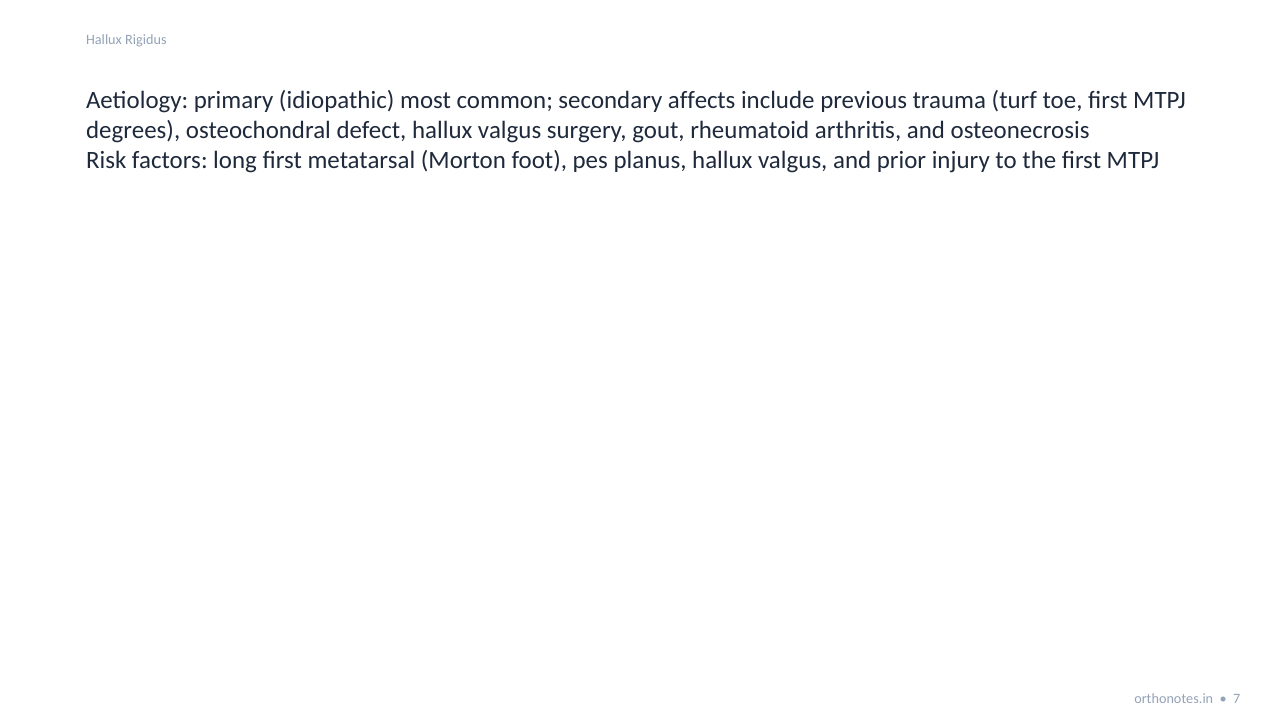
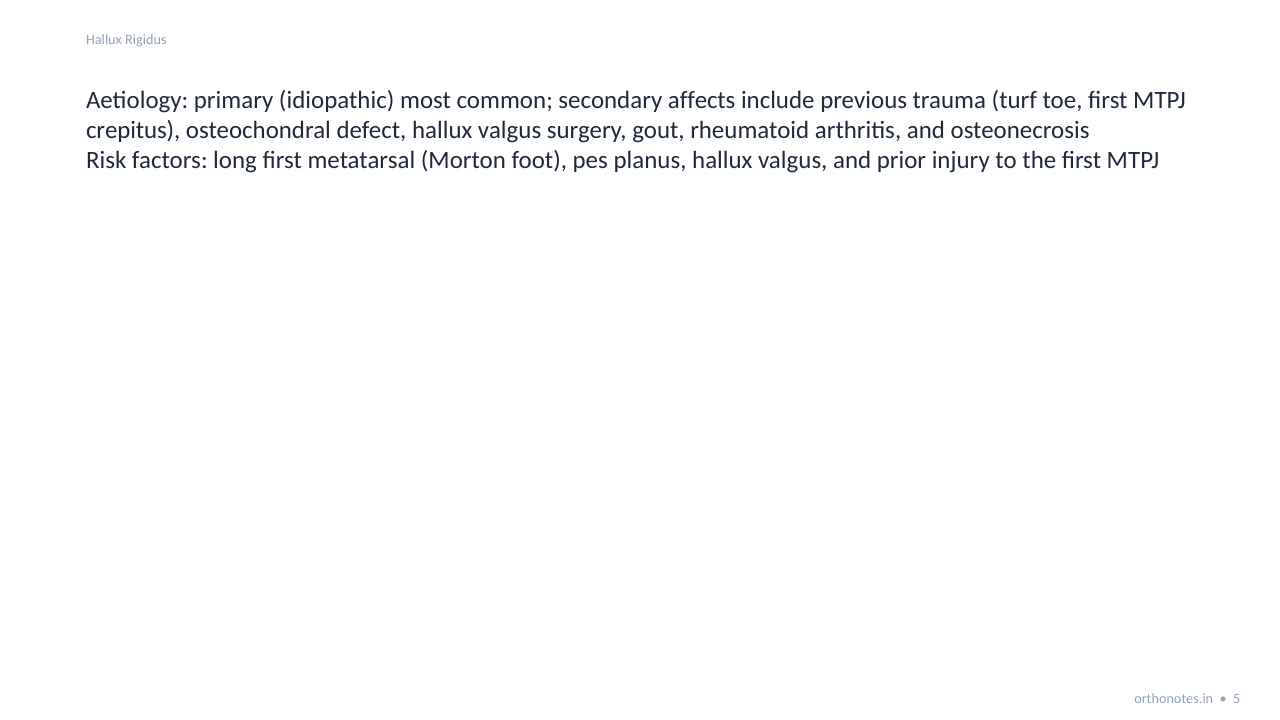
degrees: degrees -> crepitus
7: 7 -> 5
